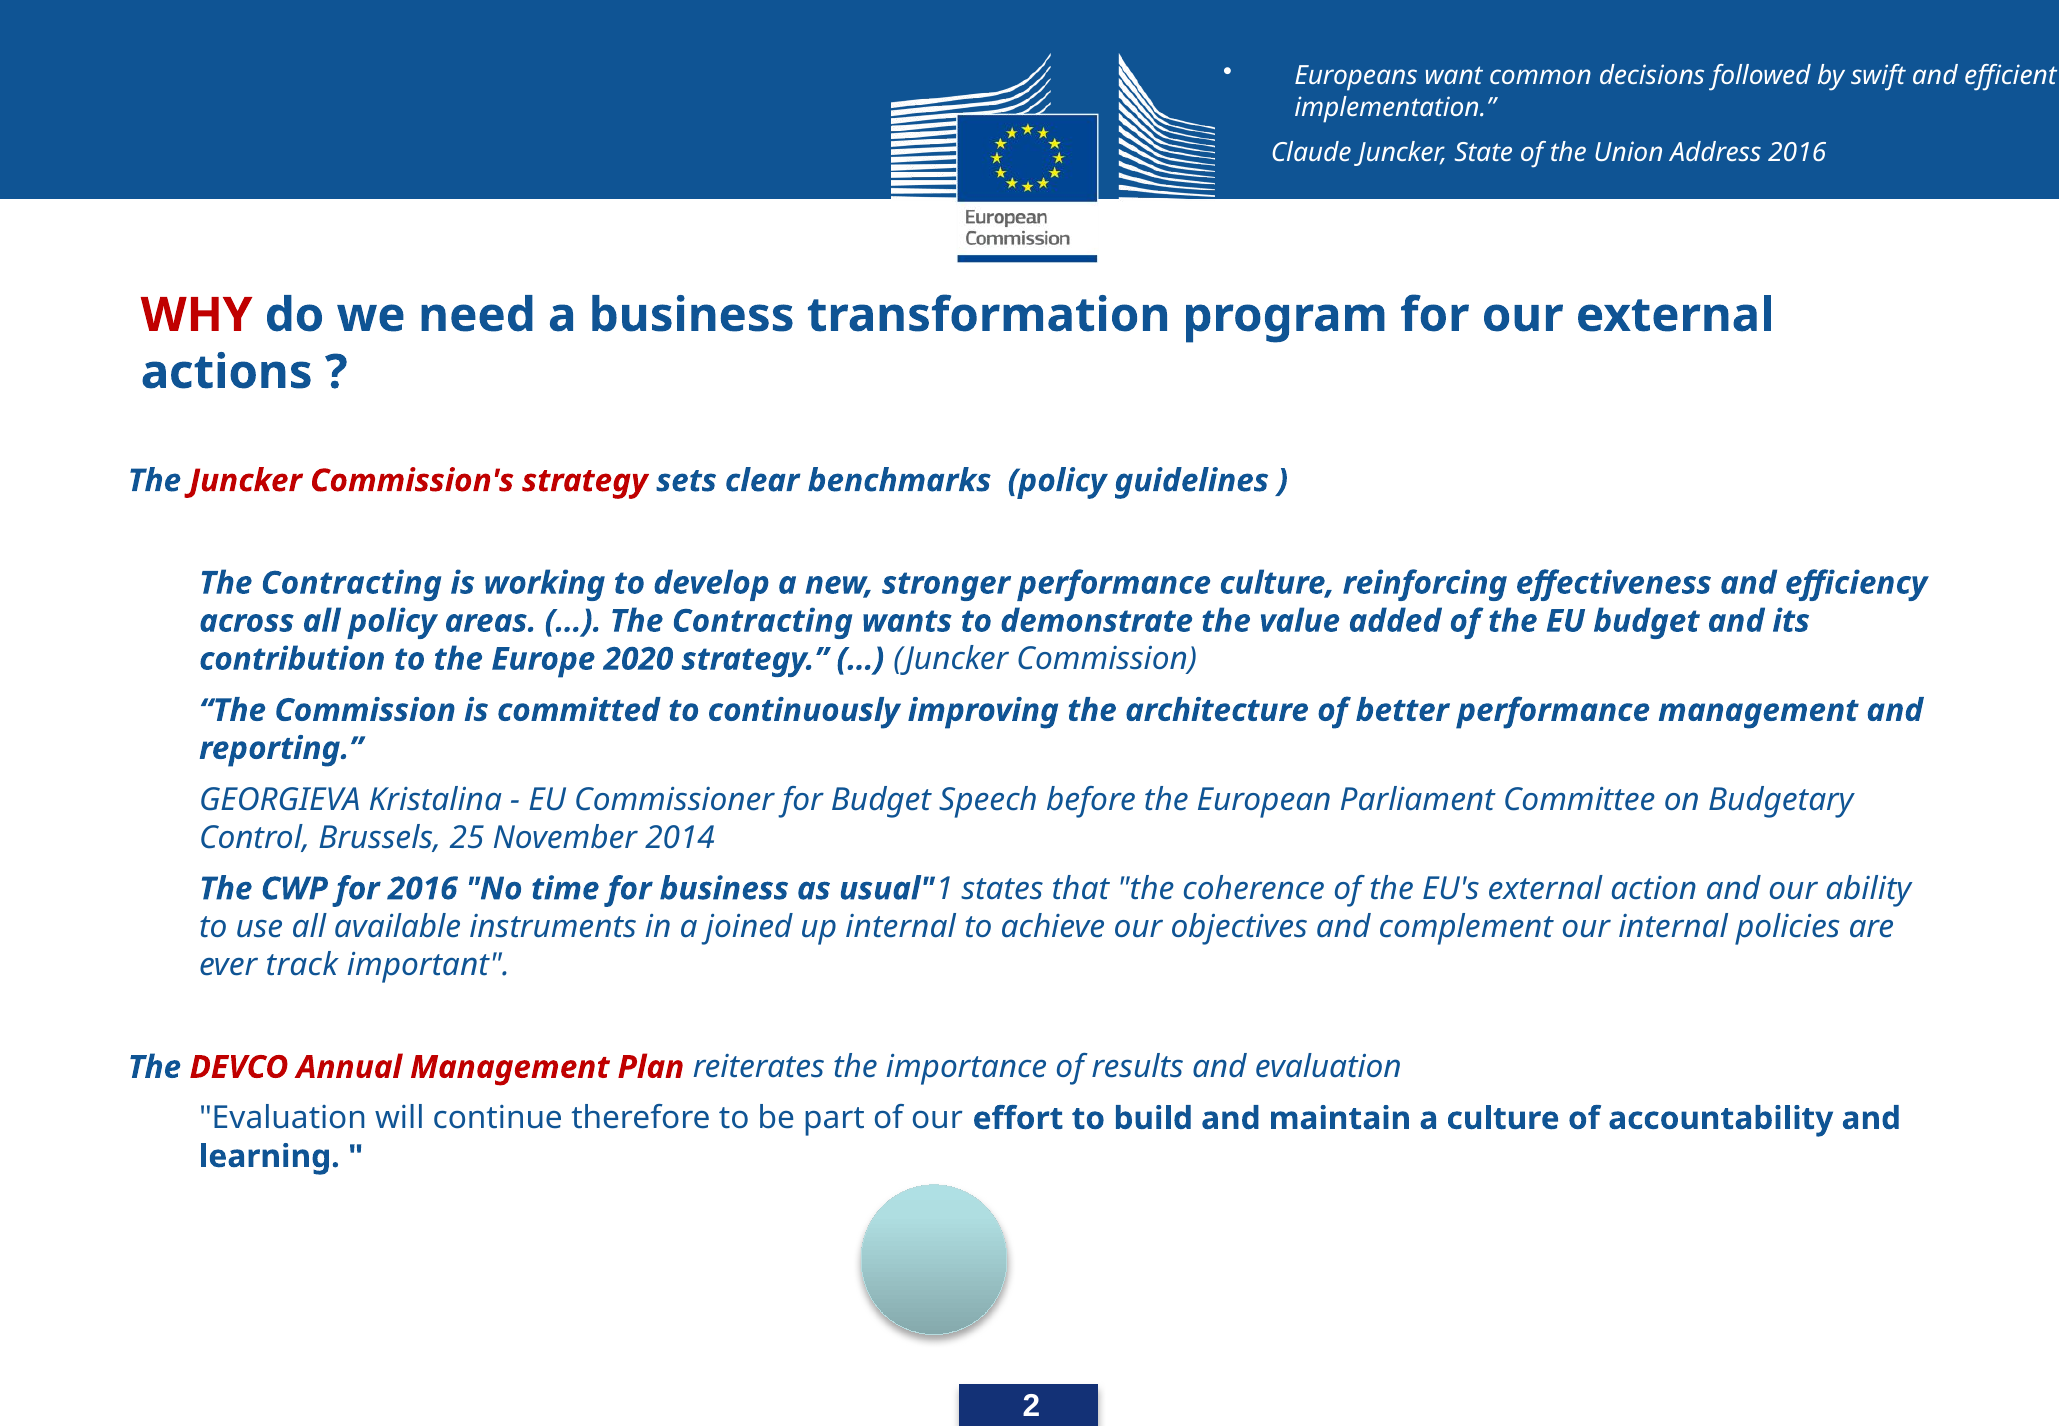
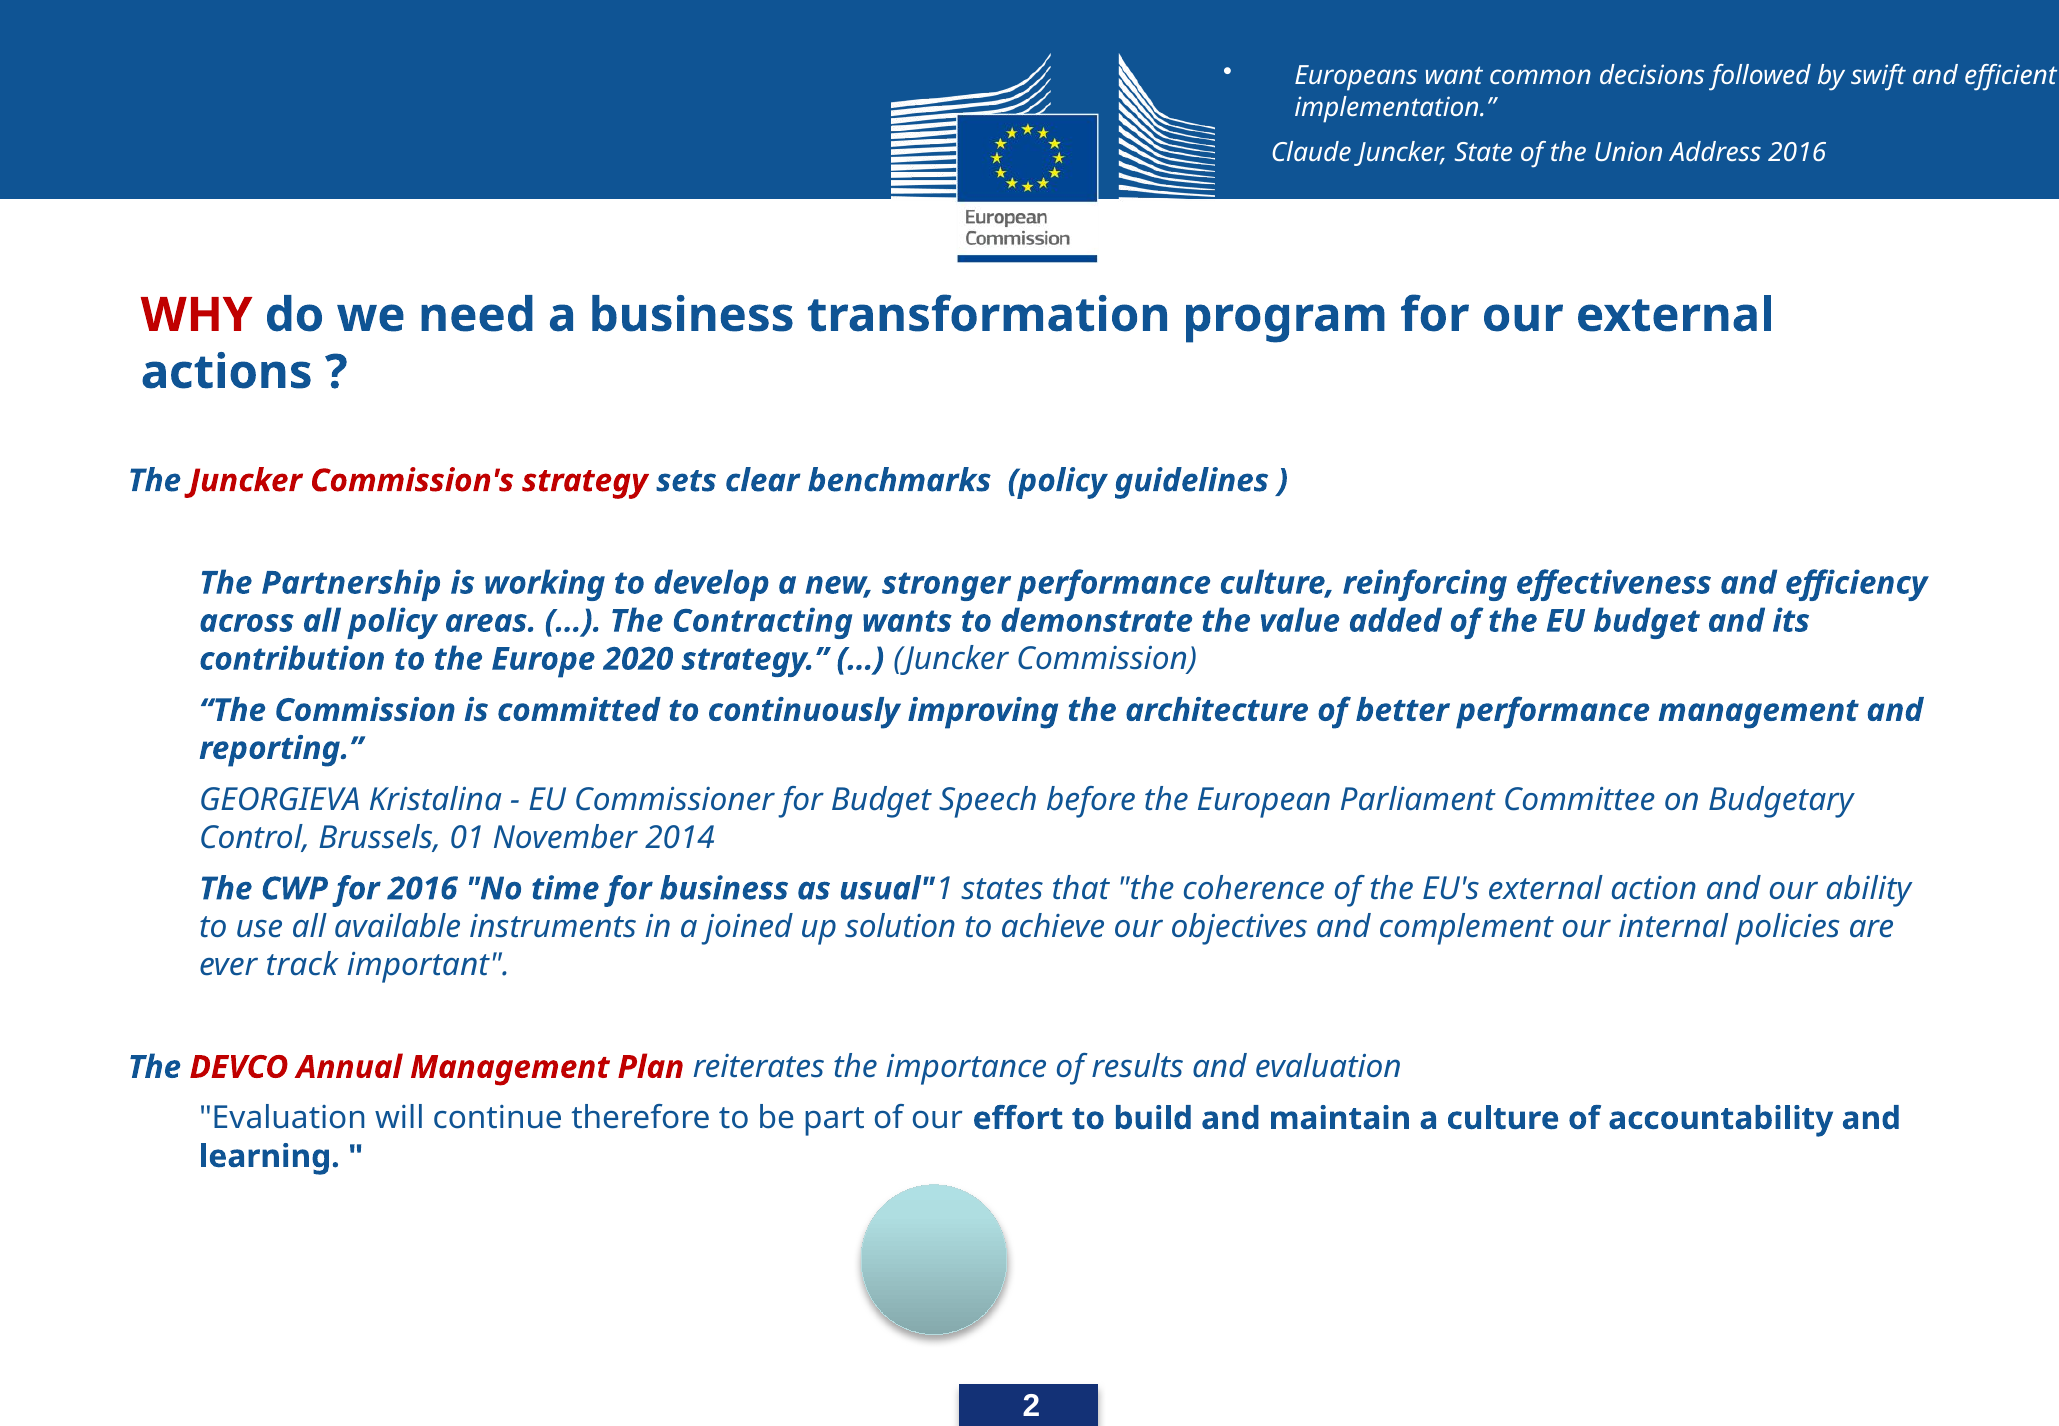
Contracting at (351, 583): Contracting -> Partnership
25: 25 -> 01
up internal: internal -> solution
